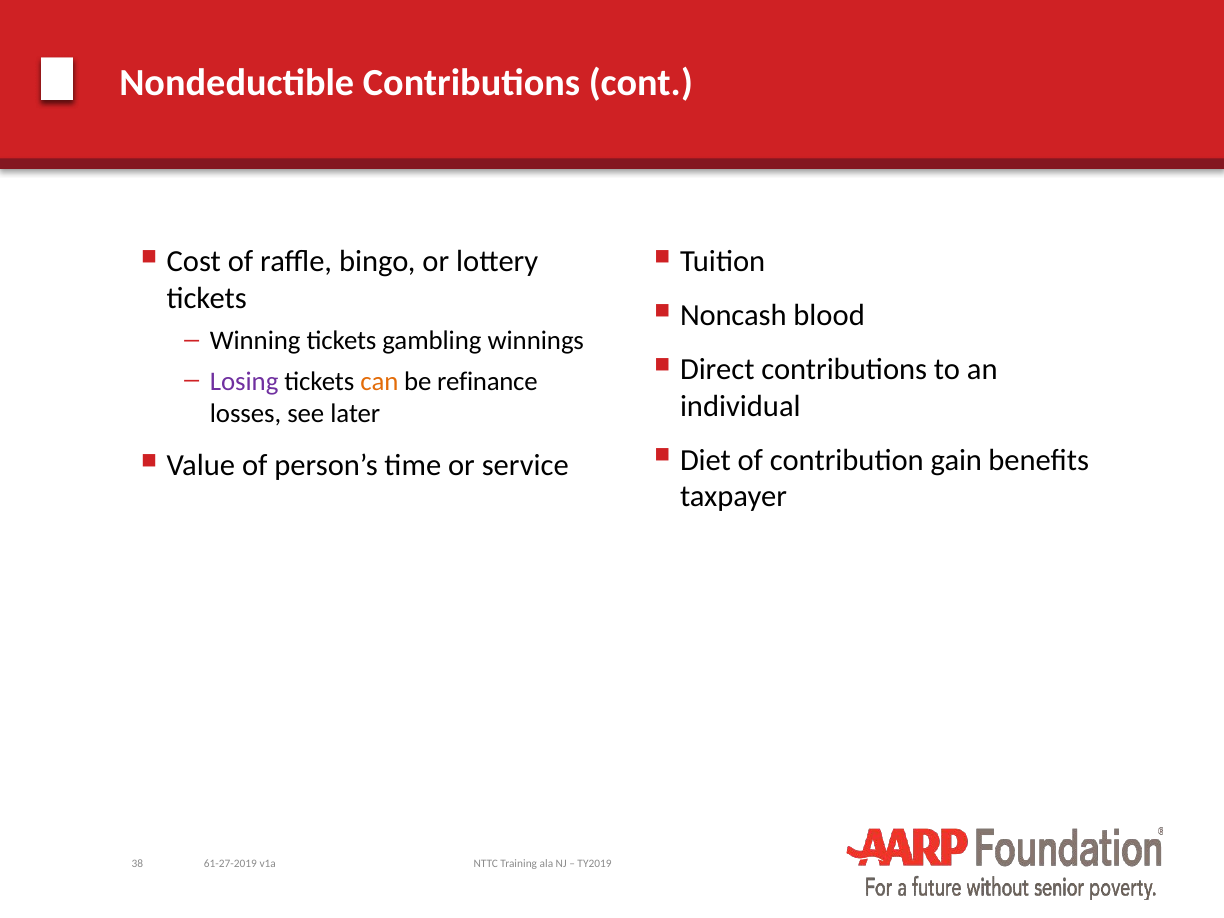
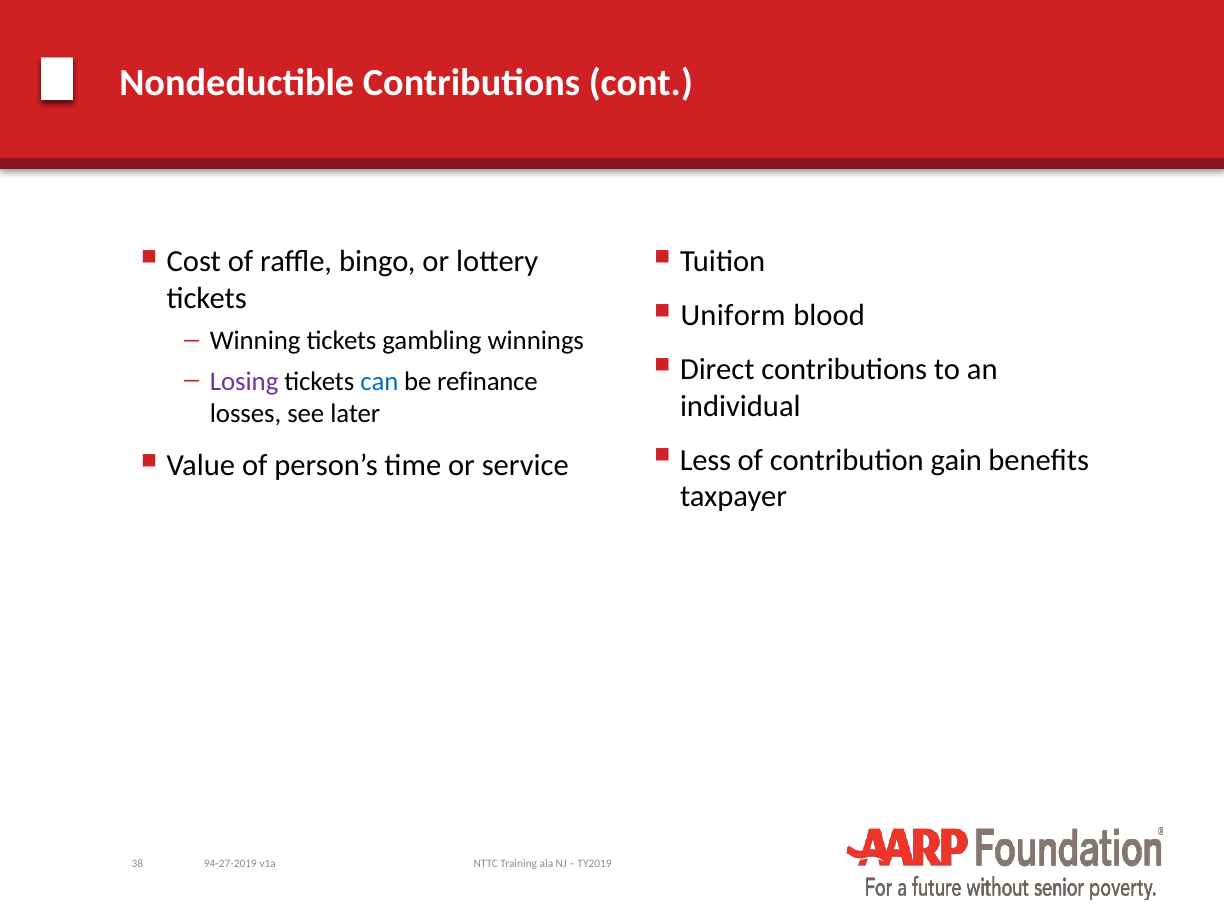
Noncash: Noncash -> Uniform
can colour: orange -> blue
Diet: Diet -> Less
61-27-2019: 61-27-2019 -> 94-27-2019
